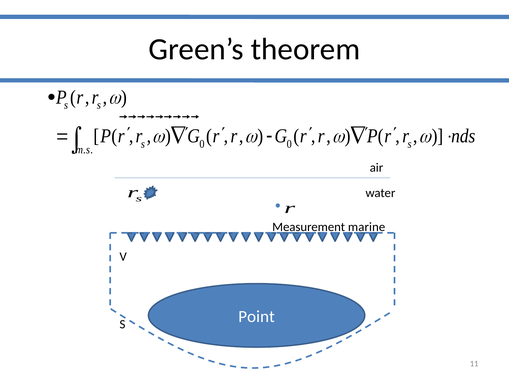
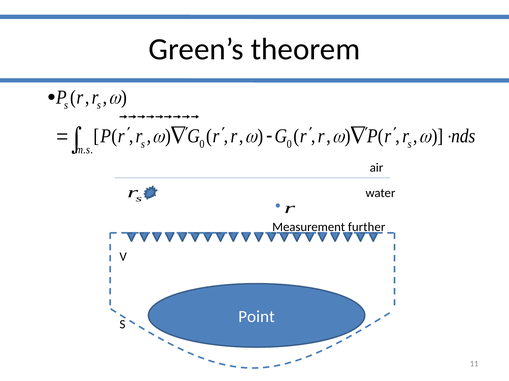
marine: marine -> further
